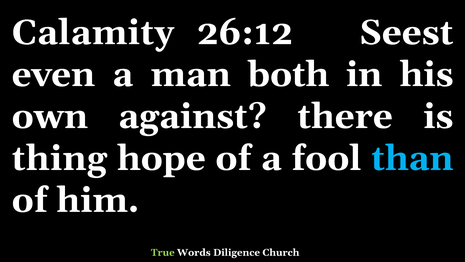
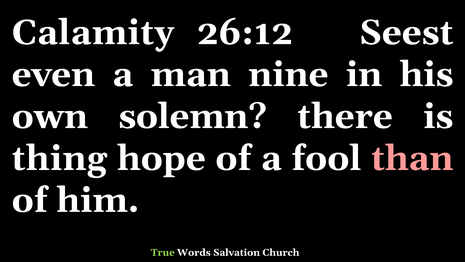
both: both -> nine
against: against -> solemn
than colour: light blue -> pink
Diligence: Diligence -> Salvation
